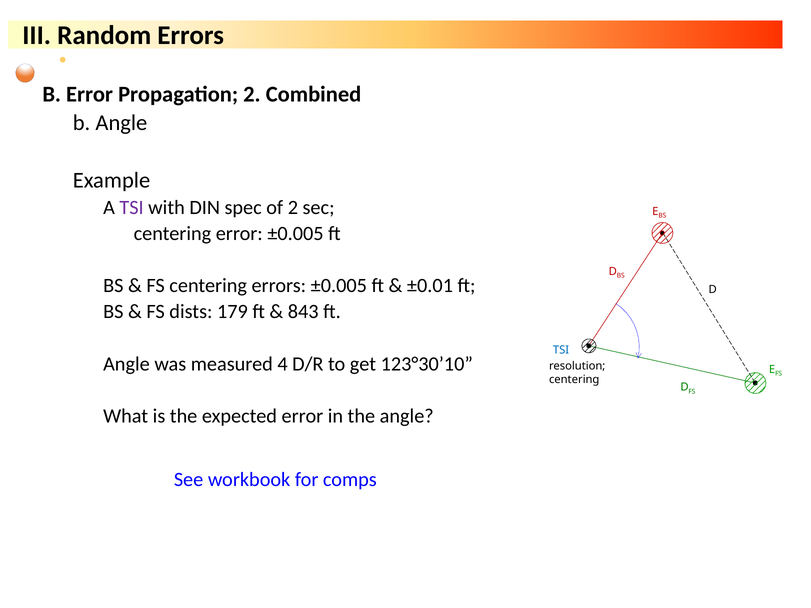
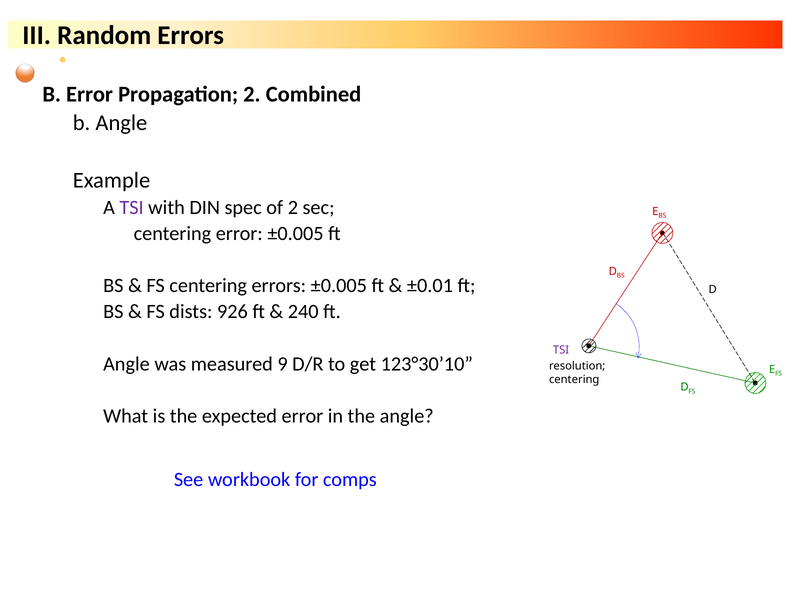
179: 179 -> 926
843: 843 -> 240
TSI at (561, 350) colour: blue -> purple
4: 4 -> 9
